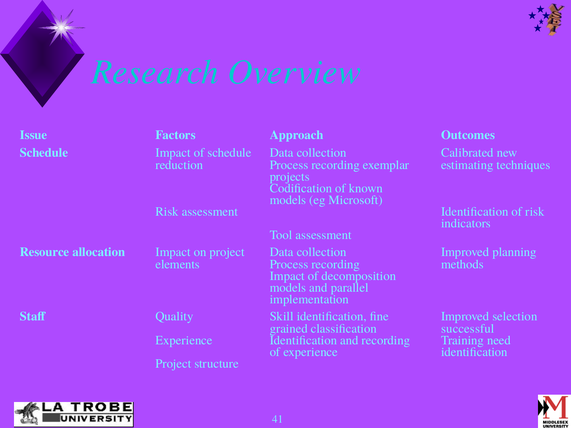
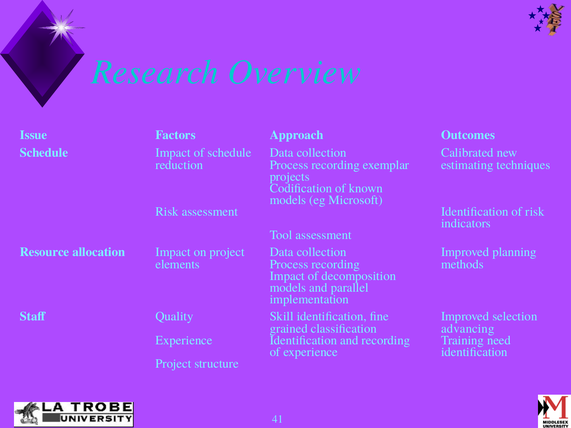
successful: successful -> advancing
